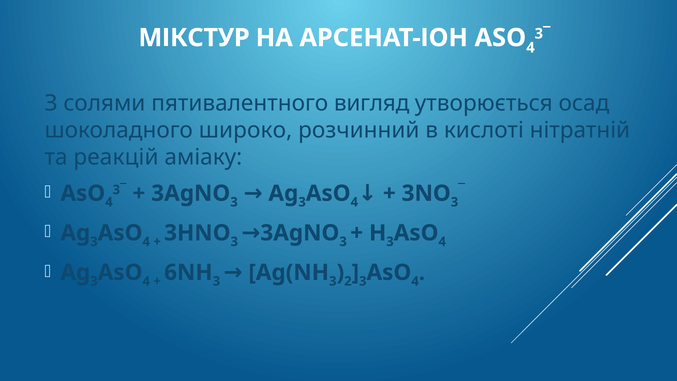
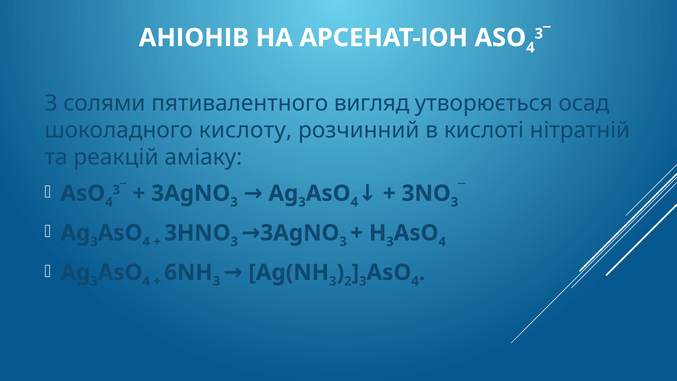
МІКСТУР: МІКСТУР -> АНІОНІВ
широко: широко -> кислоту
